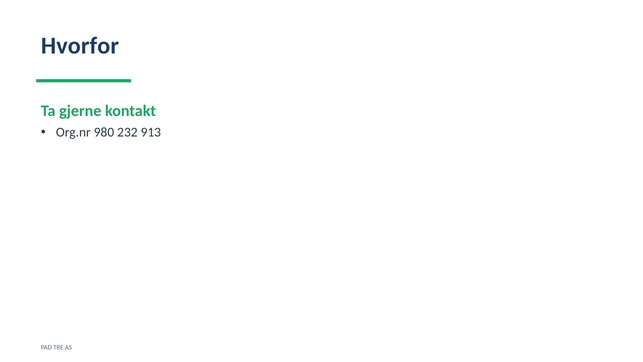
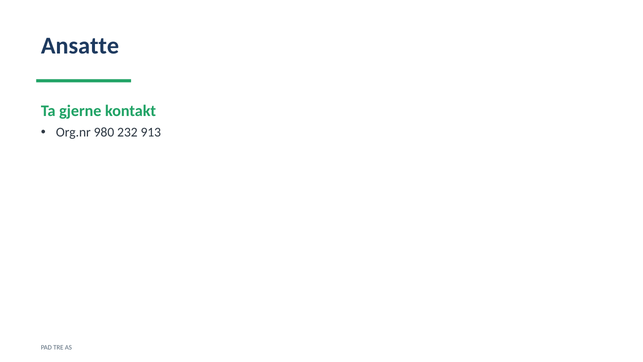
Hvorfor: Hvorfor -> Ansatte
